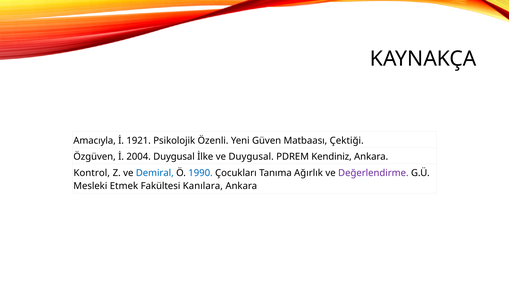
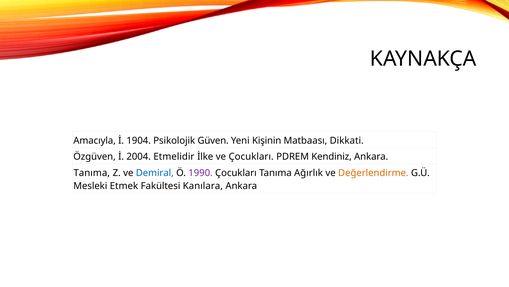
1921: 1921 -> 1904
Özenli: Özenli -> Güven
Güven: Güven -> Kişinin
Çektiği: Çektiği -> Dikkati
2004 Duygusal: Duygusal -> Etmelidir
ve Duygusal: Duygusal -> Çocukları
Kontrol at (92, 173): Kontrol -> Tanıma
1990 colour: blue -> purple
Değerlendirme colour: purple -> orange
